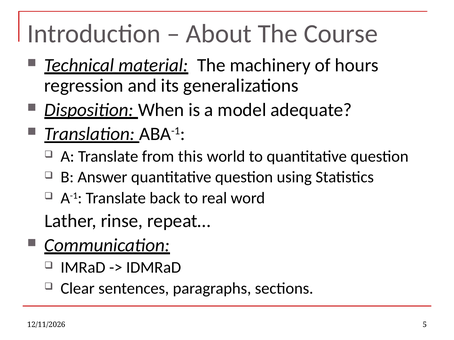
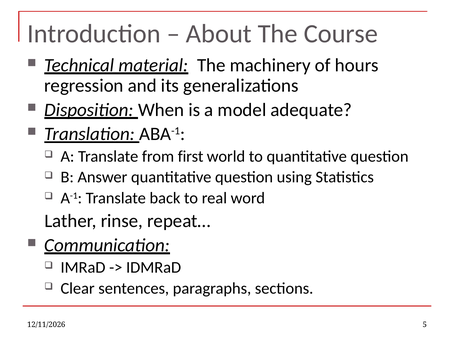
this: this -> first
